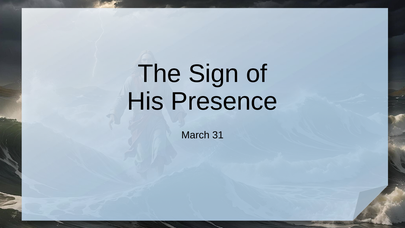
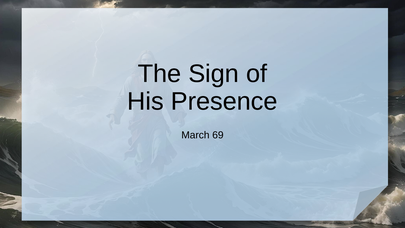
31: 31 -> 69
